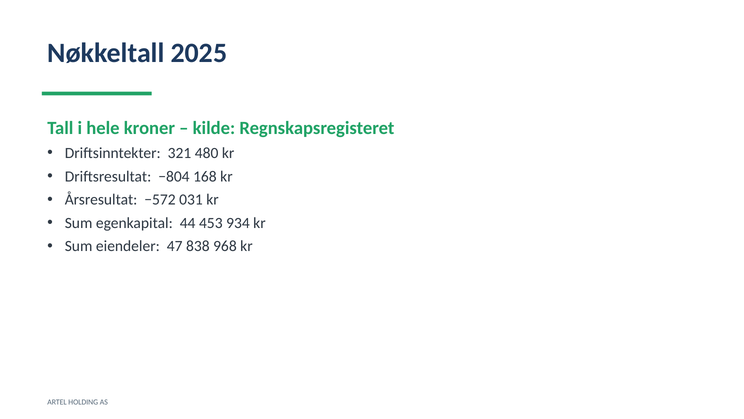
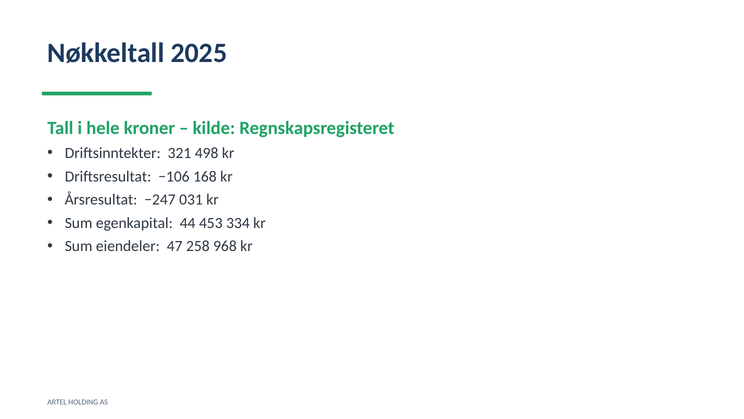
480: 480 -> 498
−804: −804 -> −106
−572: −572 -> −247
934: 934 -> 334
838: 838 -> 258
